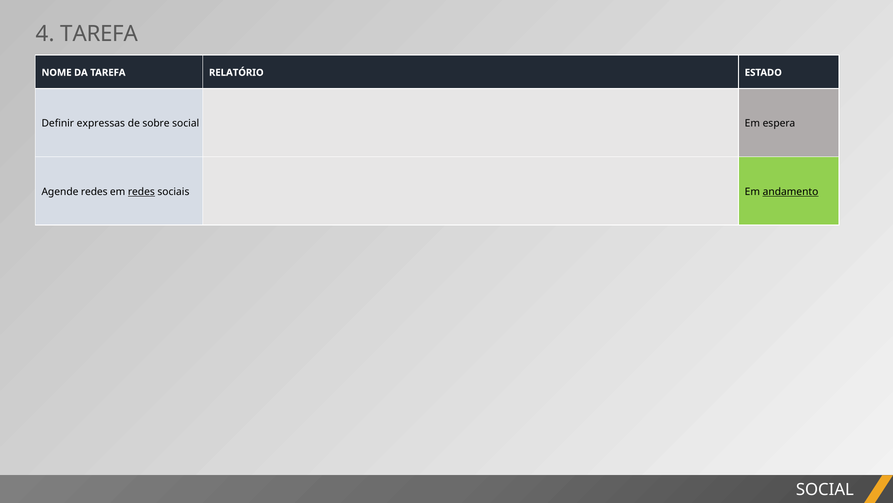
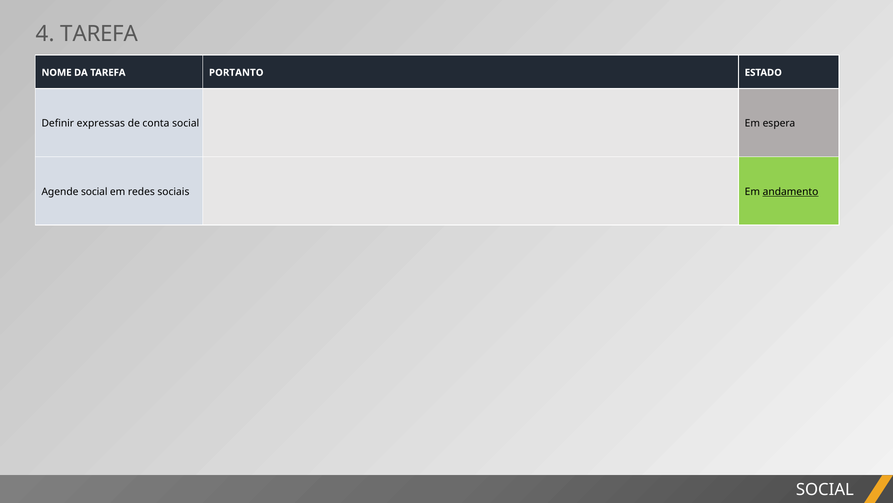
TAREFA RELATÓRIO: RELATÓRIO -> PORTANTO
sobre: sobre -> conta
Agende redes: redes -> social
redes at (141, 191) underline: present -> none
